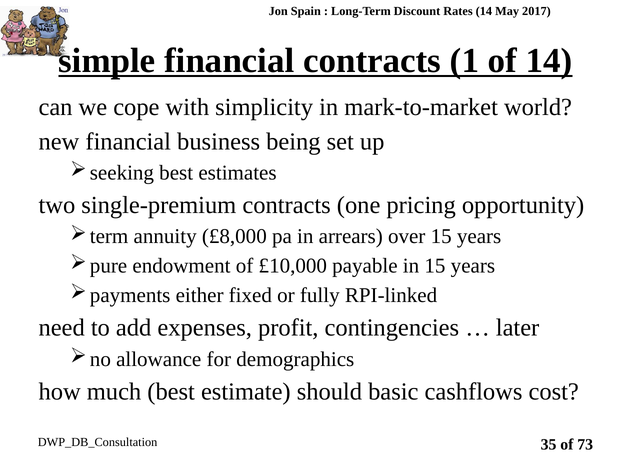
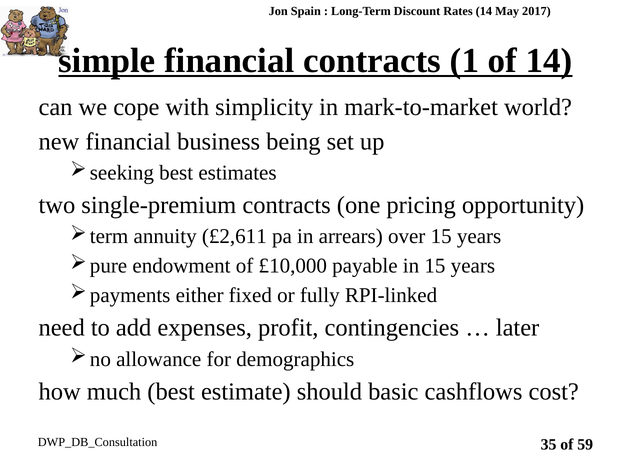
£8,000: £8,000 -> £2,611
73: 73 -> 59
